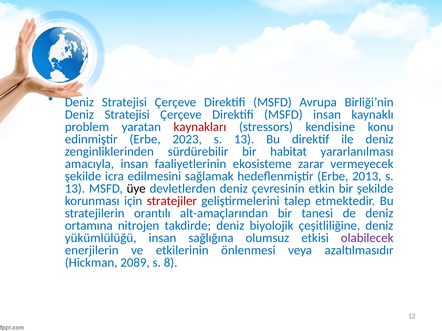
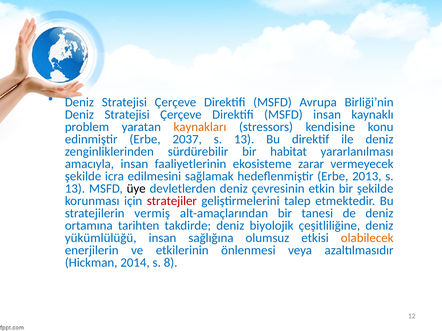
kaynakları colour: red -> orange
2023: 2023 -> 2037
orantılı: orantılı -> vermiş
nitrojen: nitrojen -> tarihten
olabilecek colour: purple -> orange
2089: 2089 -> 2014
